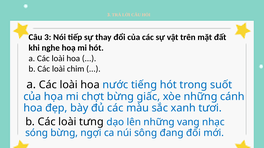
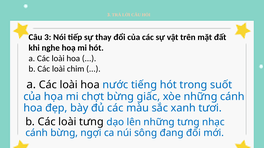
những vang: vang -> tưng
sóng at (37, 133): sóng -> cánh
